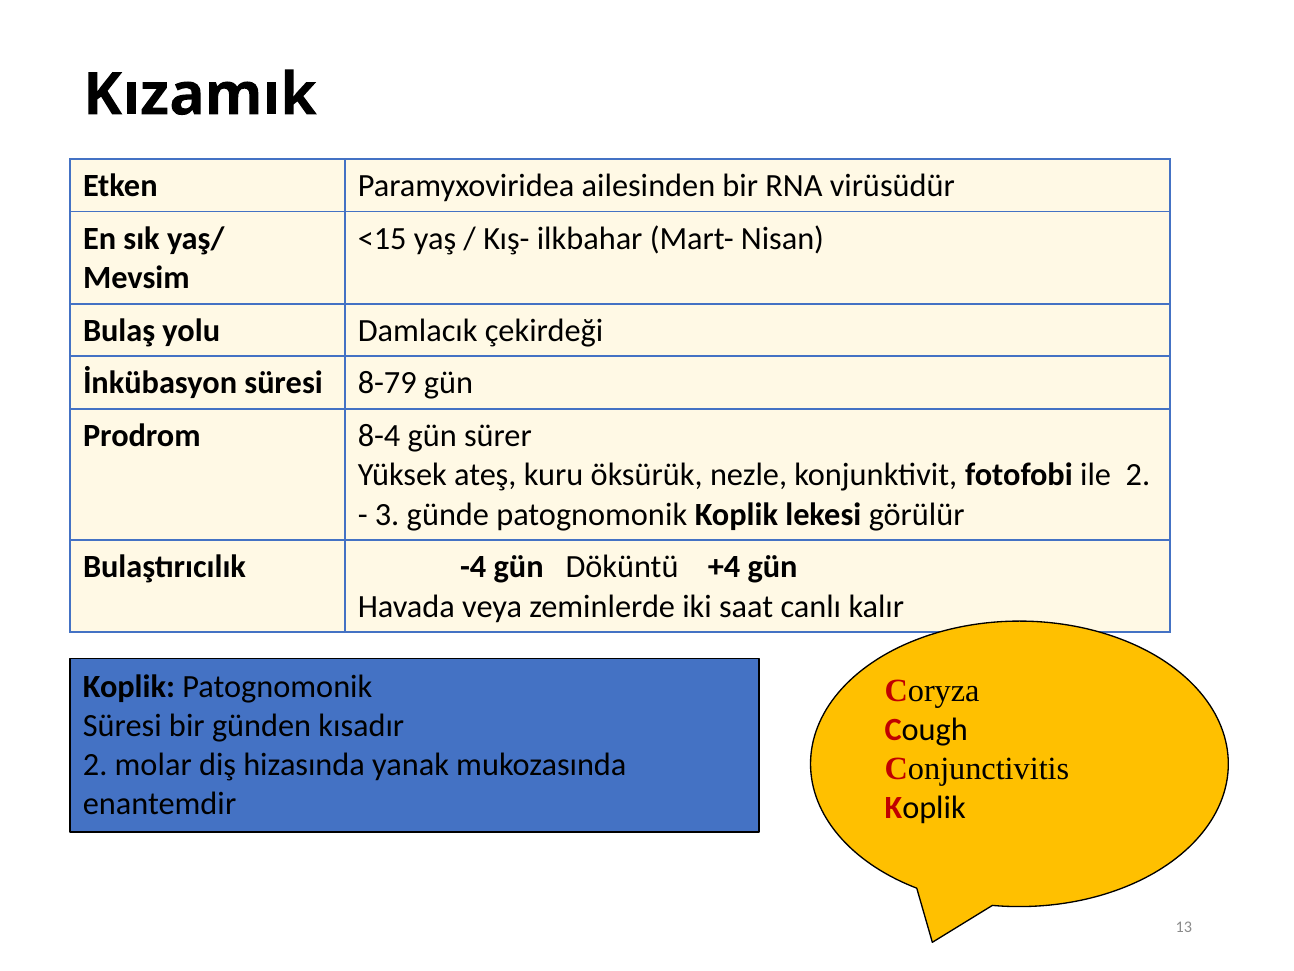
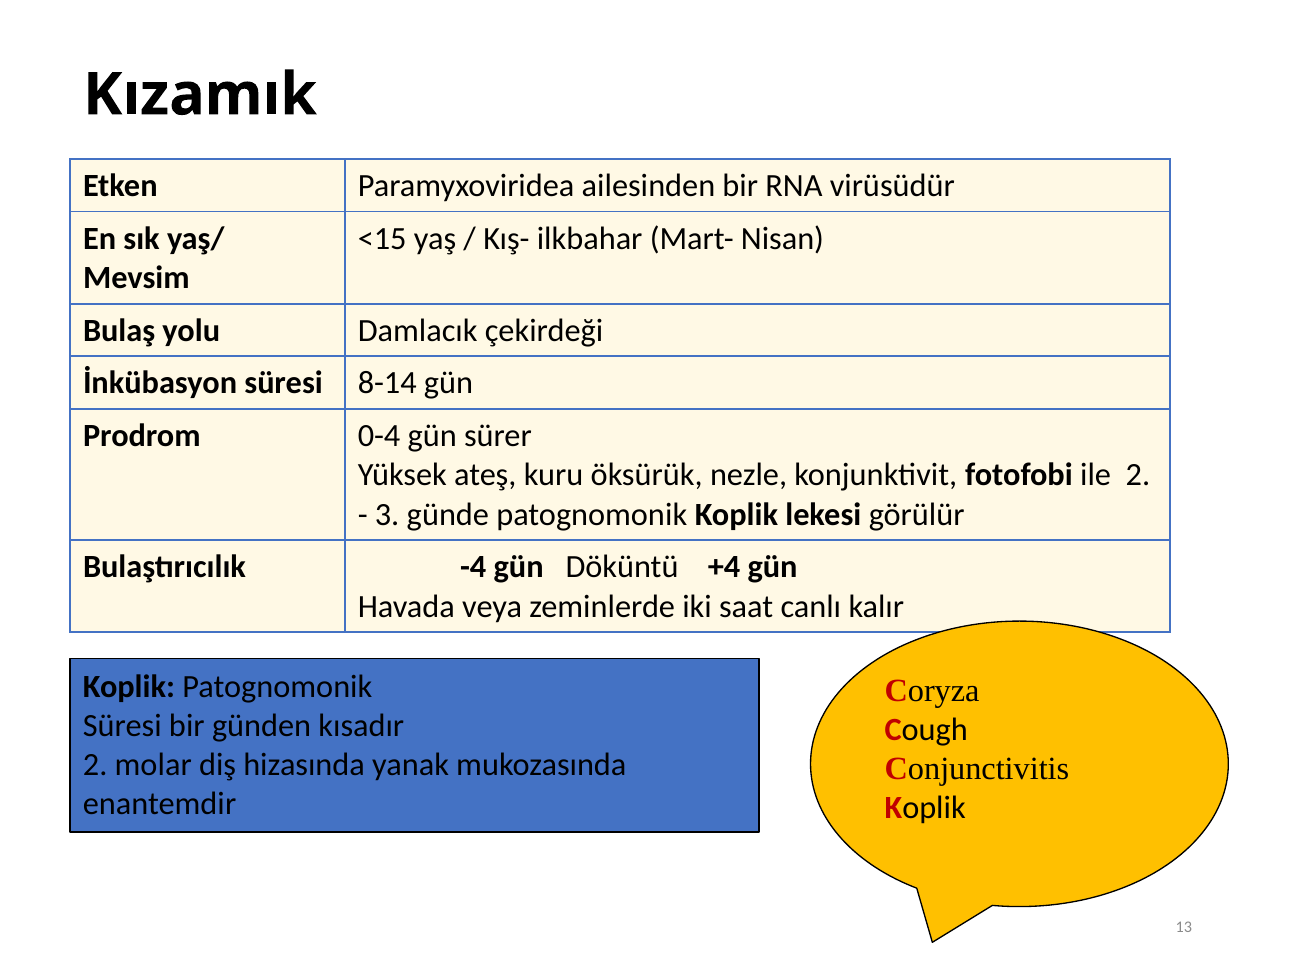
8-79: 8-79 -> 8-14
8-4: 8-4 -> 0-4
